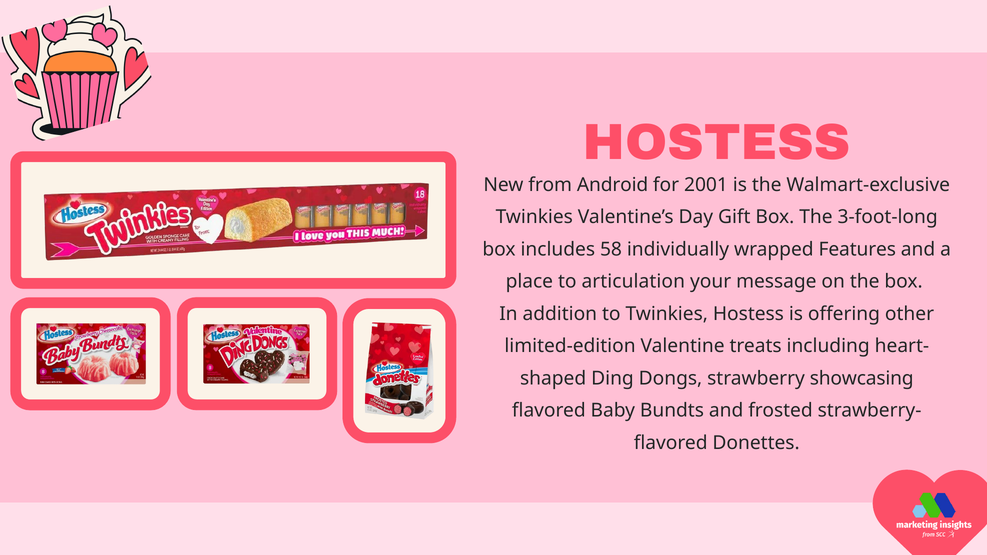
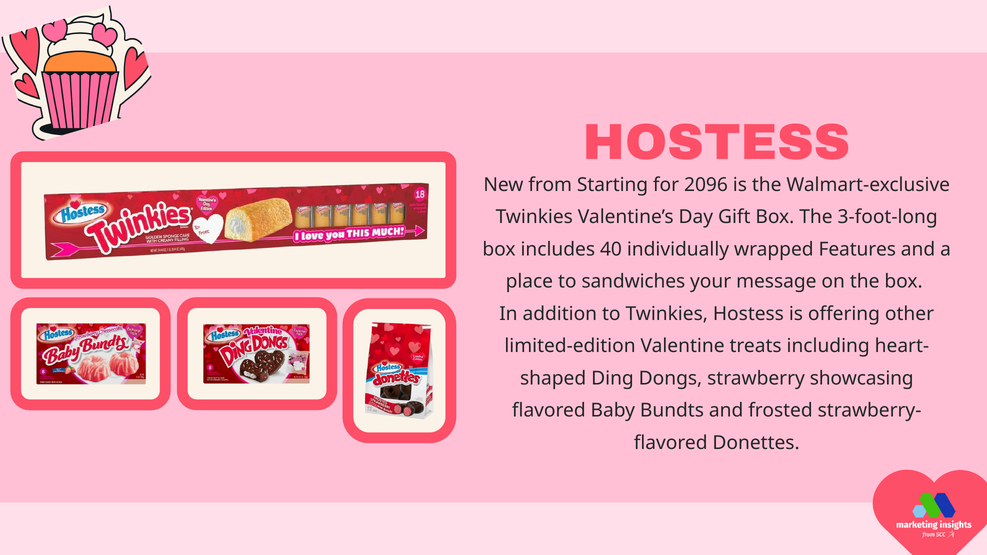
Android: Android -> Starting
2001: 2001 -> 2096
58: 58 -> 40
articulation: articulation -> sandwiches
